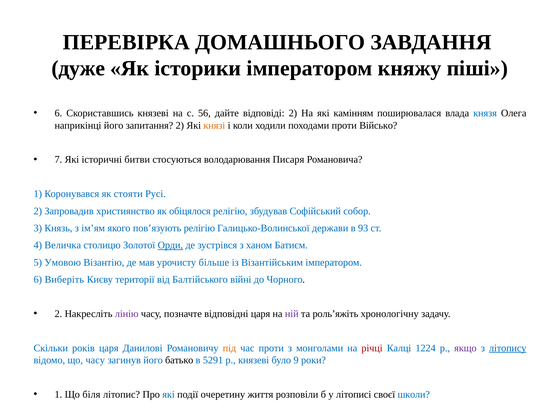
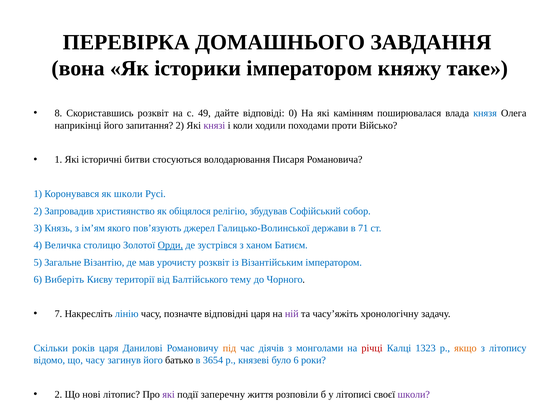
дуже: дуже -> вона
піші: піші -> таке
6 at (58, 113): 6 -> 8
Скориставшись князеві: князеві -> розквіт
56: 56 -> 49
відповіді 2: 2 -> 0
князі colour: orange -> purple
7 at (58, 160): 7 -> 1
як стояти: стояти -> школи
пов’язують релігію: релігію -> джерел
93: 93 -> 71
Умовою: Умовою -> Загальне
урочисту більше: більше -> розквіт
війні: війні -> тему
2 at (58, 314): 2 -> 7
лінію colour: purple -> blue
роль’яжіть: роль’яжіть -> часу’яжіть
час проти: проти -> діячів
1224: 1224 -> 1323
якщо colour: purple -> orange
літопису underline: present -> none
5291: 5291 -> 3654
було 9: 9 -> 6
1 at (58, 394): 1 -> 2
біля: біля -> нові
які at (169, 394) colour: blue -> purple
очеретину: очеретину -> заперечну
школи at (414, 394) colour: blue -> purple
